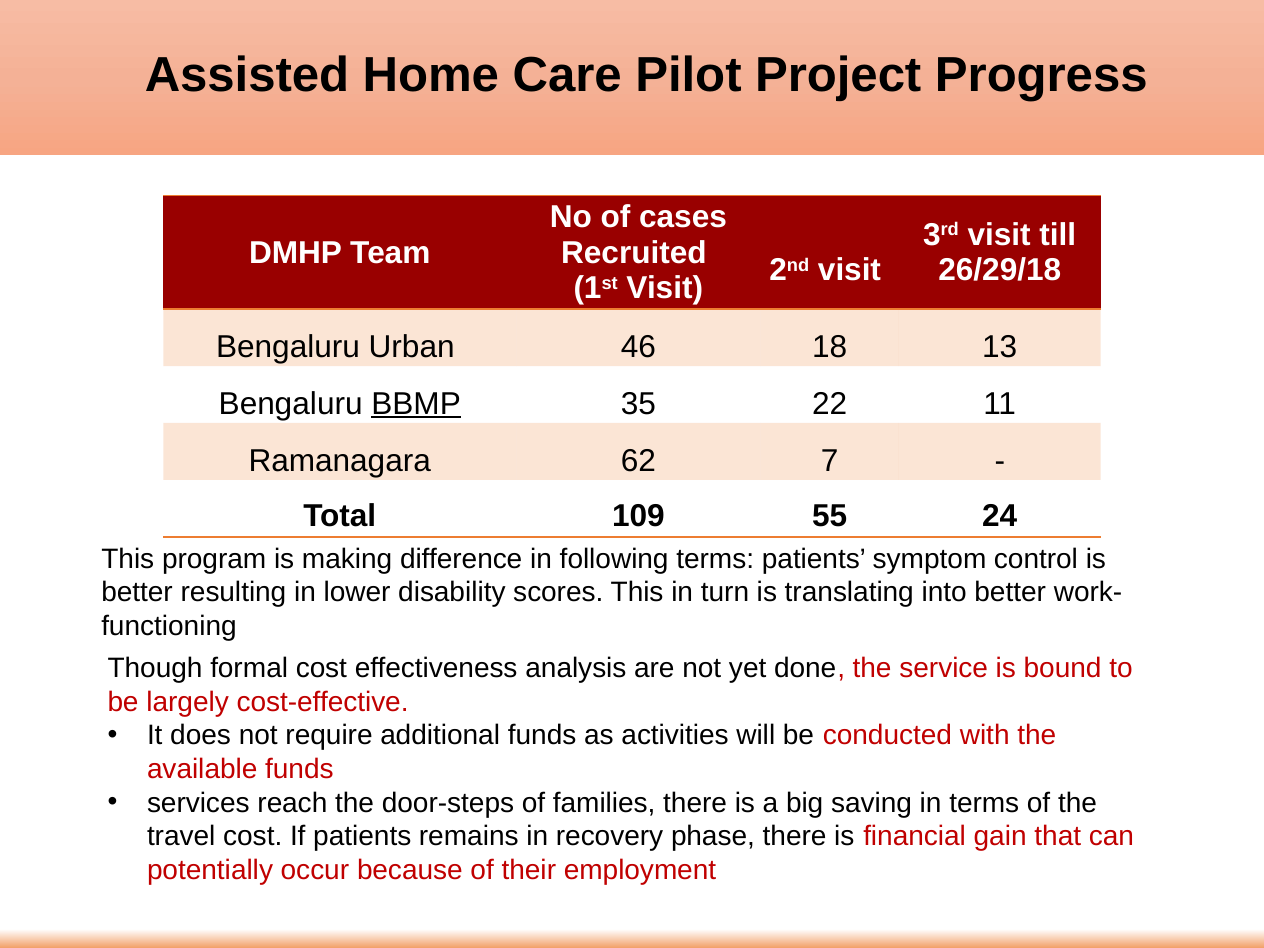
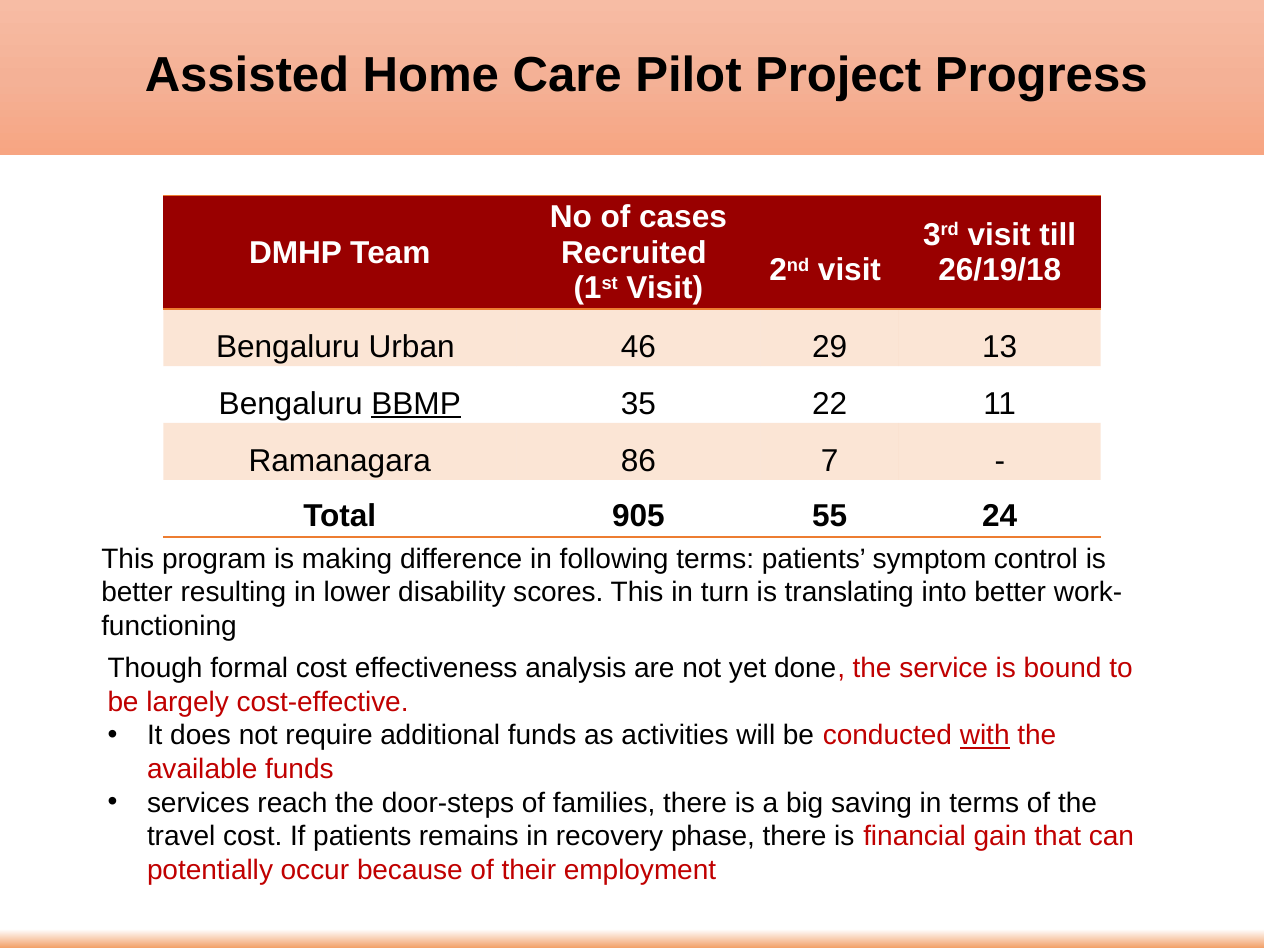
26/29/18: 26/29/18 -> 26/19/18
18: 18 -> 29
62: 62 -> 86
109: 109 -> 905
with underline: none -> present
